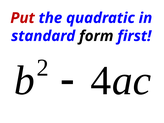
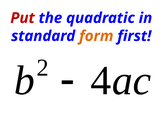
form colour: black -> orange
